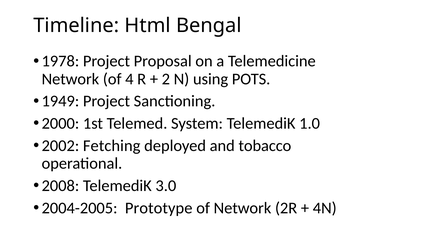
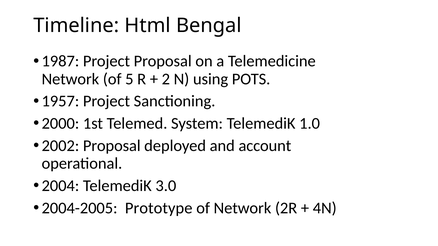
1978: 1978 -> 1987
4: 4 -> 5
1949: 1949 -> 1957
2002 Fetching: Fetching -> Proposal
tobacco: tobacco -> account
2008: 2008 -> 2004
